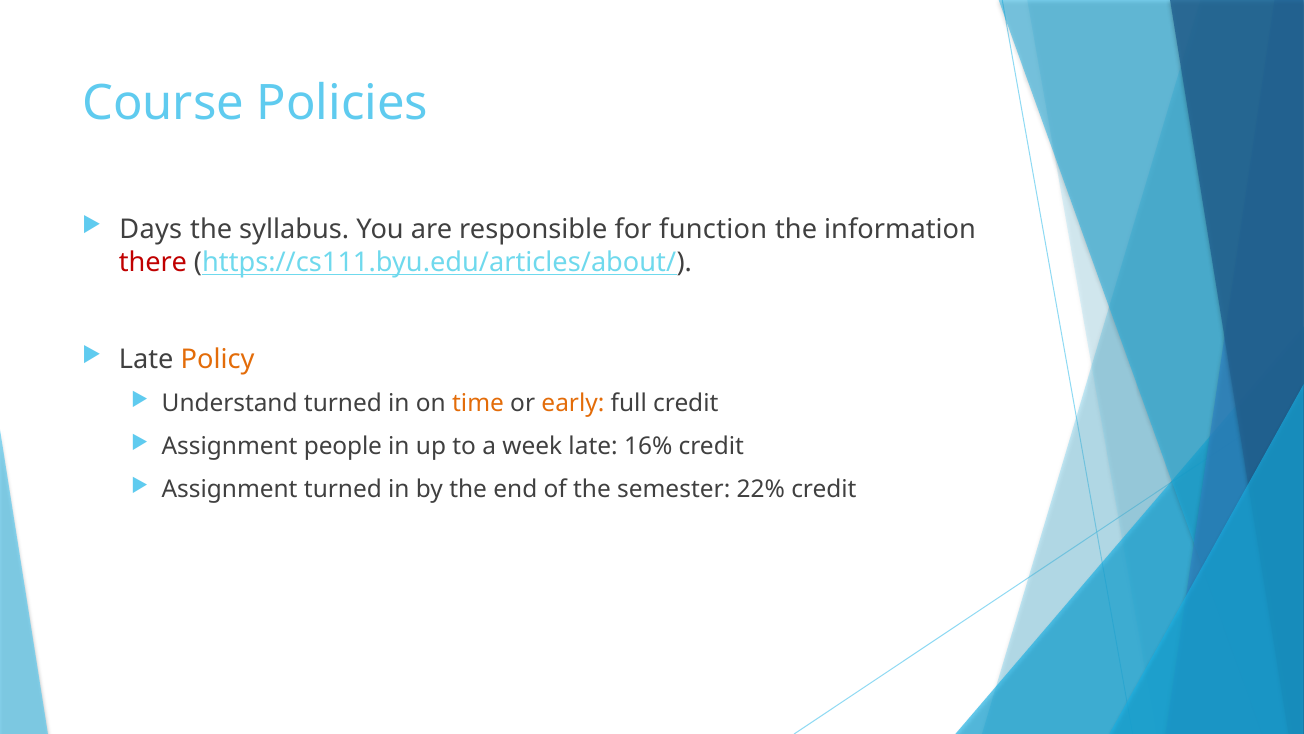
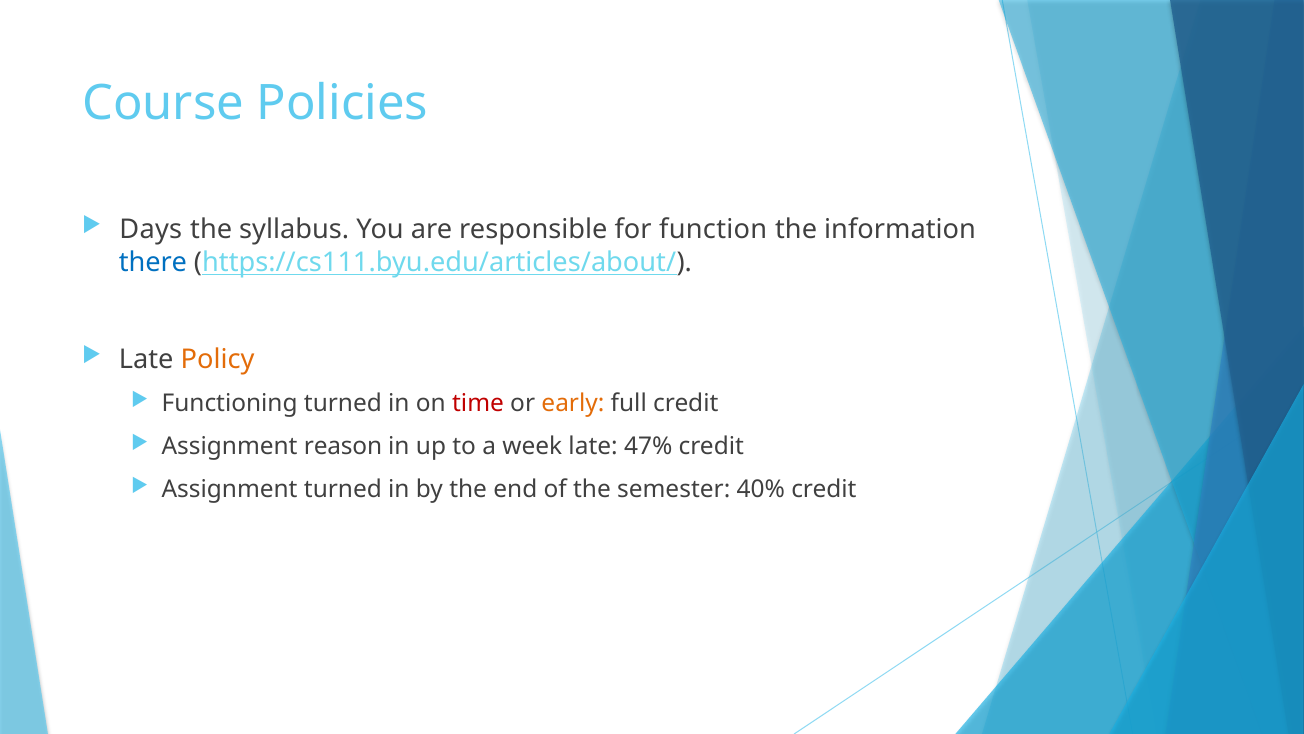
there colour: red -> blue
Understand: Understand -> Functioning
time colour: orange -> red
people: people -> reason
16%: 16% -> 47%
22%: 22% -> 40%
